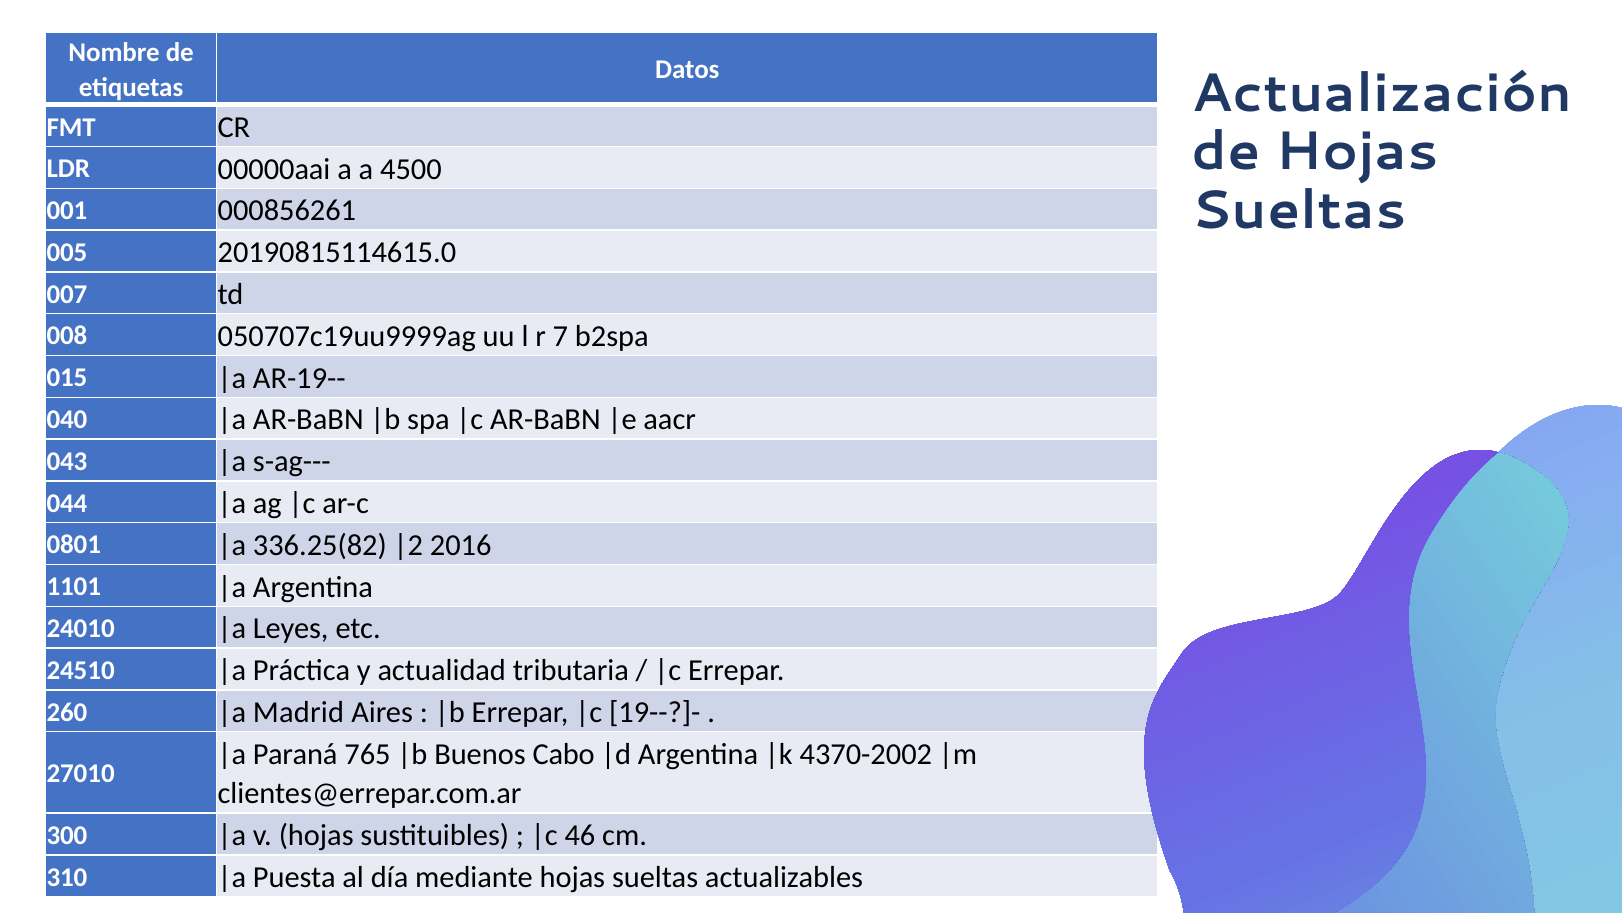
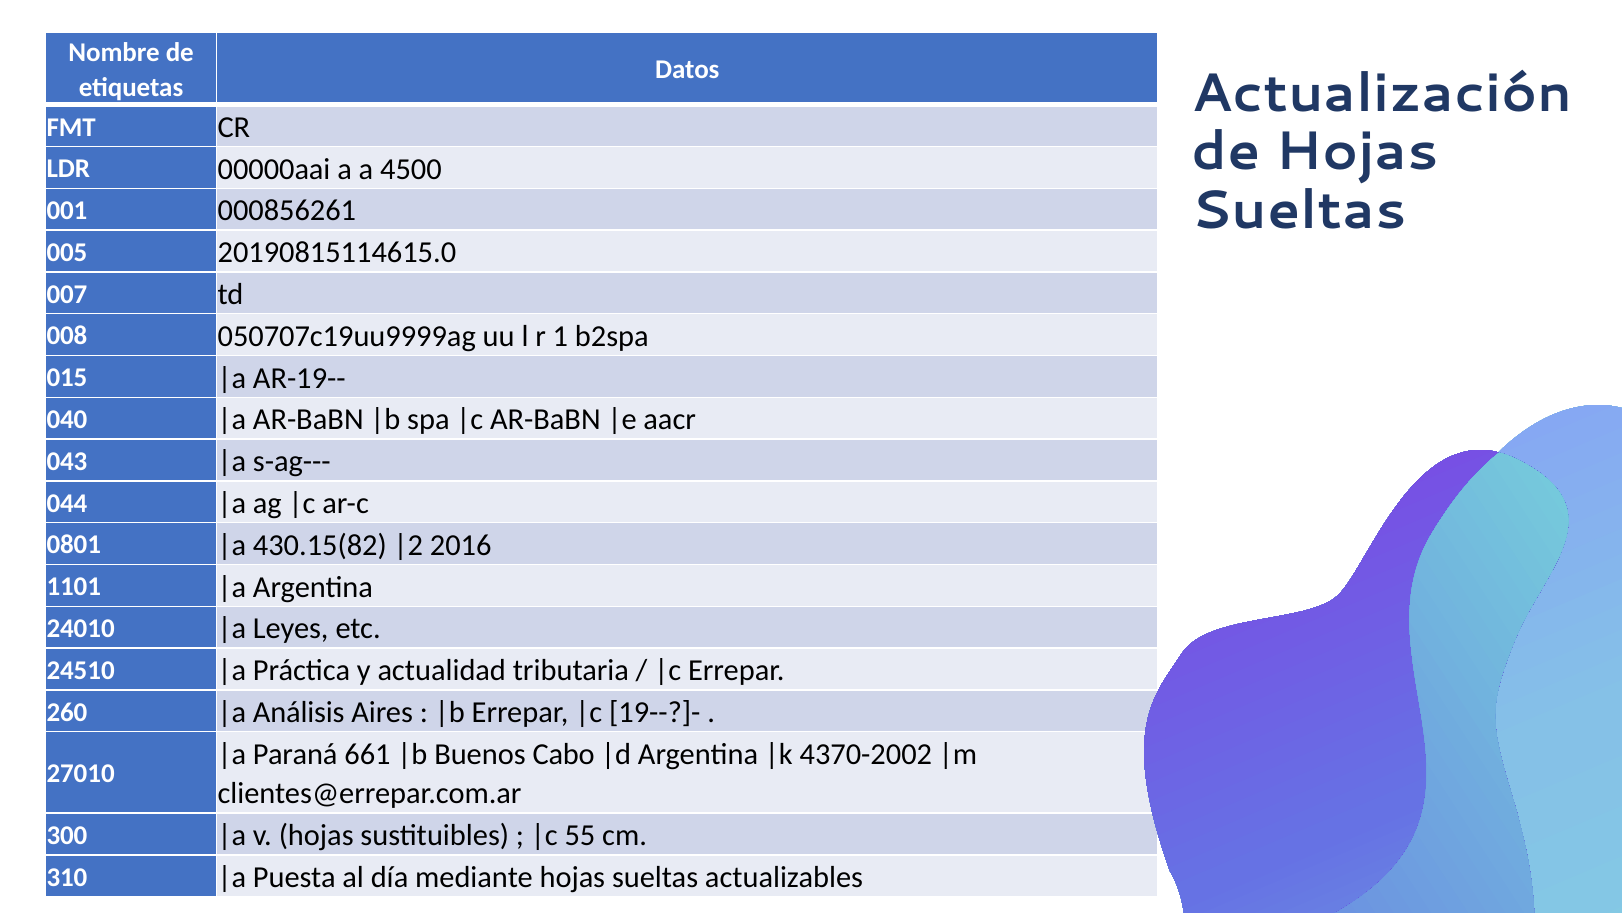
7: 7 -> 1
336.25(82: 336.25(82 -> 430.15(82
Madrid: Madrid -> Análisis
765: 765 -> 661
46: 46 -> 55
